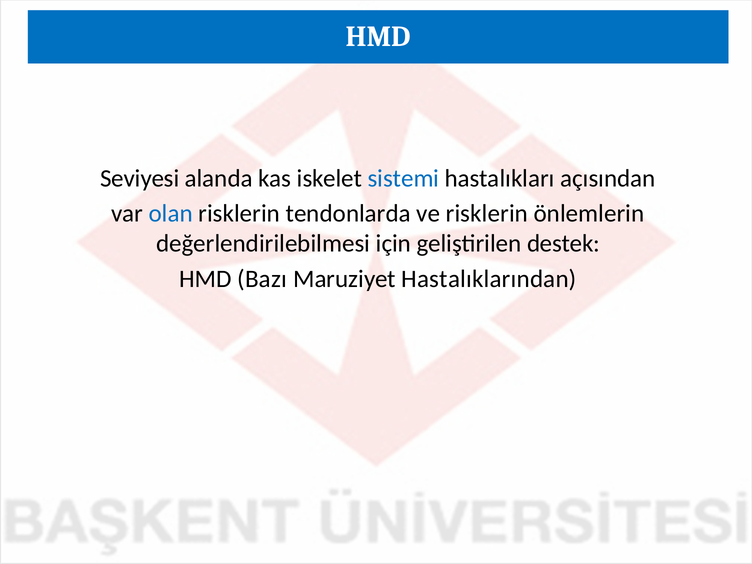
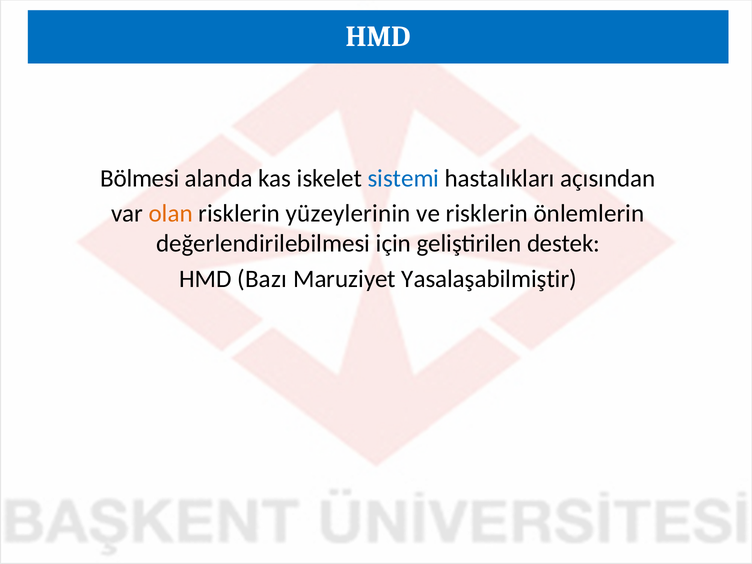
Seviyesi: Seviyesi -> Bölmesi
olan colour: blue -> orange
tendonlarda: tendonlarda -> yüzeylerinin
Hastalıklarından: Hastalıklarından -> Yasalaşabilmiştir
